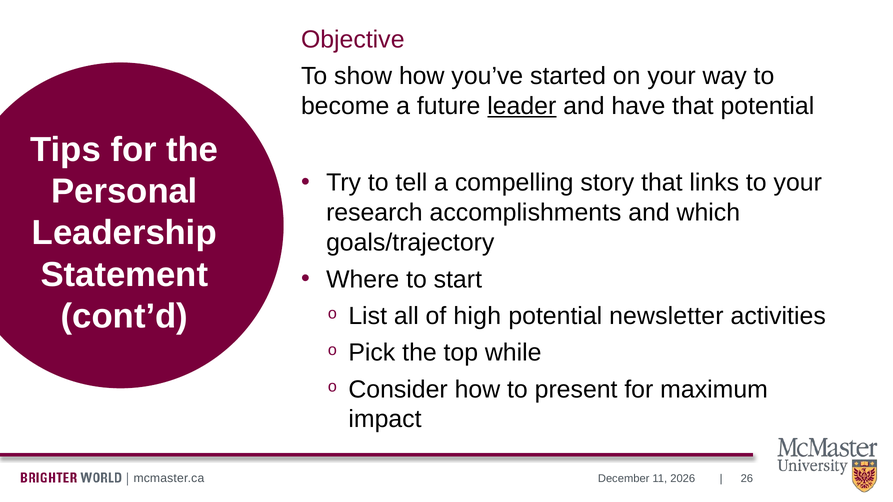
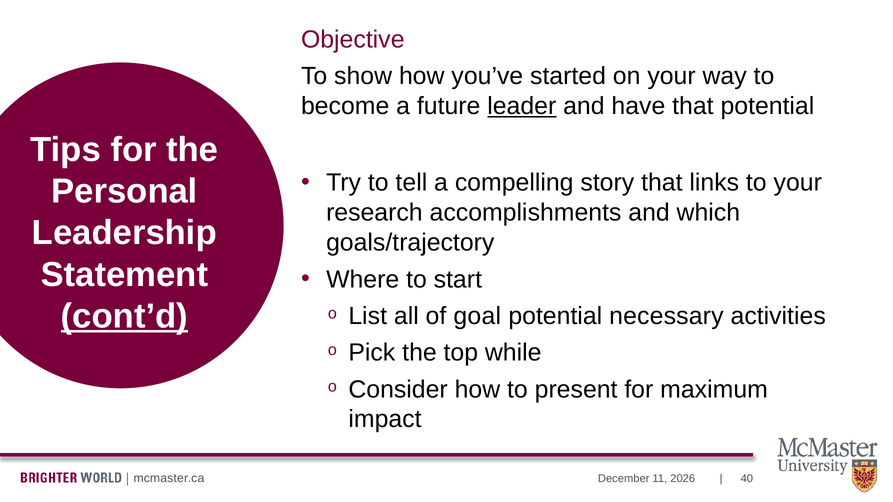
cont’d underline: none -> present
high: high -> goal
newsletter: newsletter -> necessary
26: 26 -> 40
